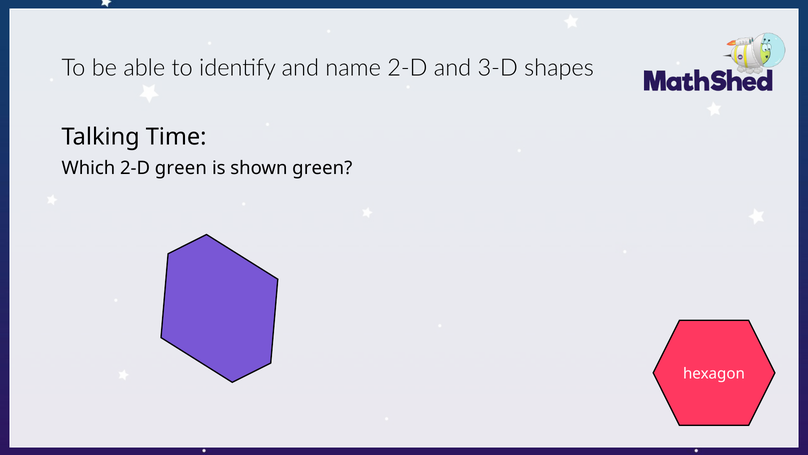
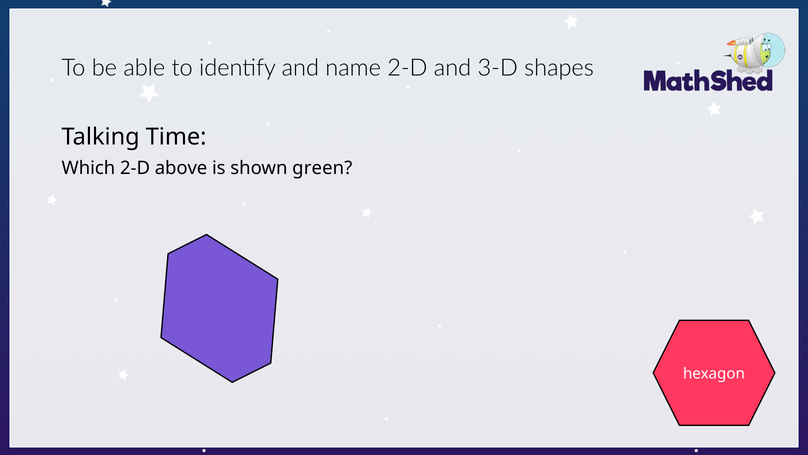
2-D green: green -> above
